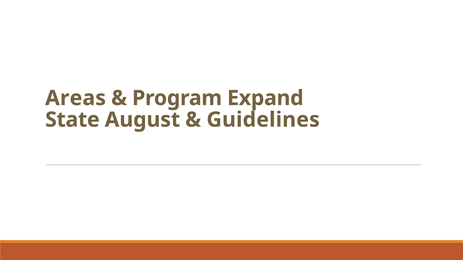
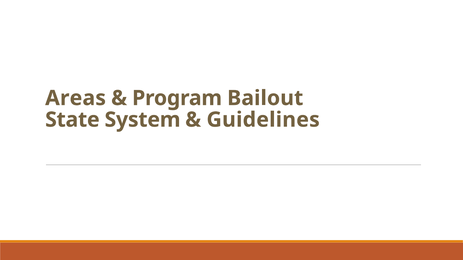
Expand: Expand -> Bailout
August: August -> System
